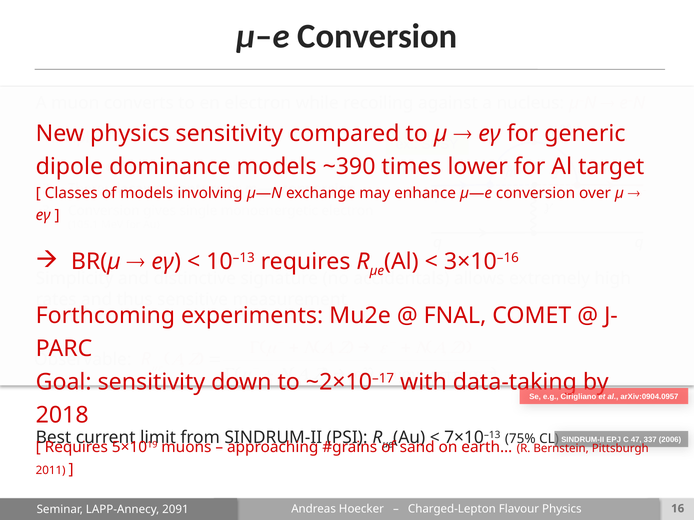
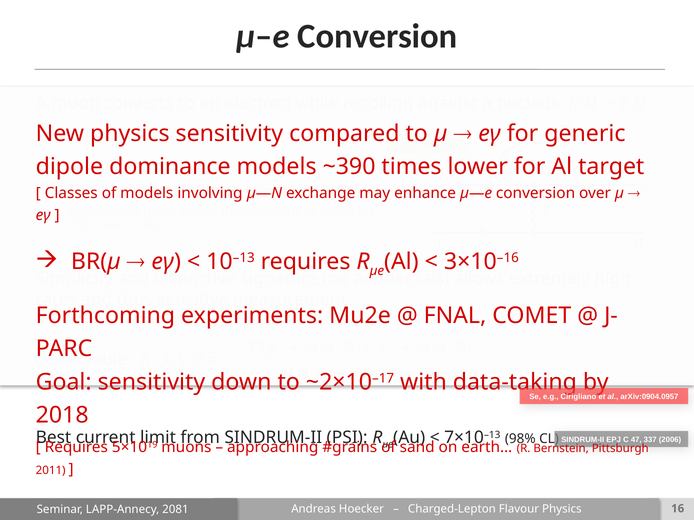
75%: 75% -> 98%
2091: 2091 -> 2081
